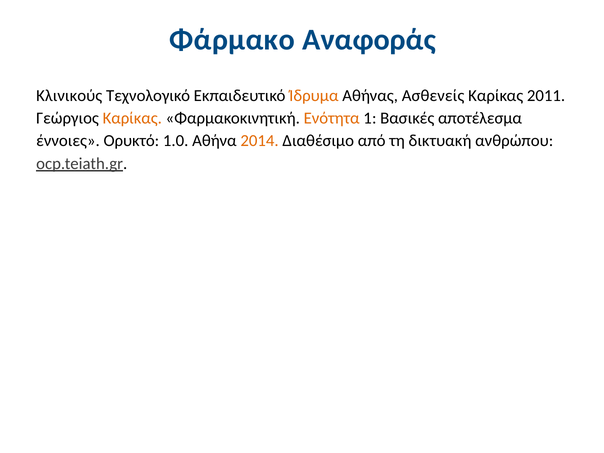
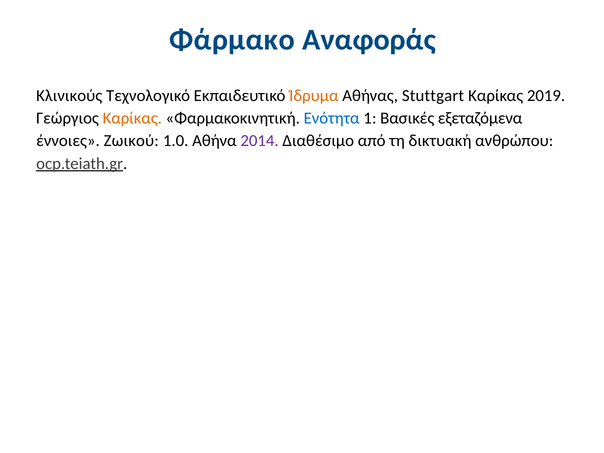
Ασθενείς: Ασθενείς -> Stuttgart
2011: 2011 -> 2019
Ενότητα colour: orange -> blue
αποτέλεσμα: αποτέλεσμα -> εξεταζόμενα
Ορυκτό: Ορυκτό -> Ζωικού
2014 colour: orange -> purple
